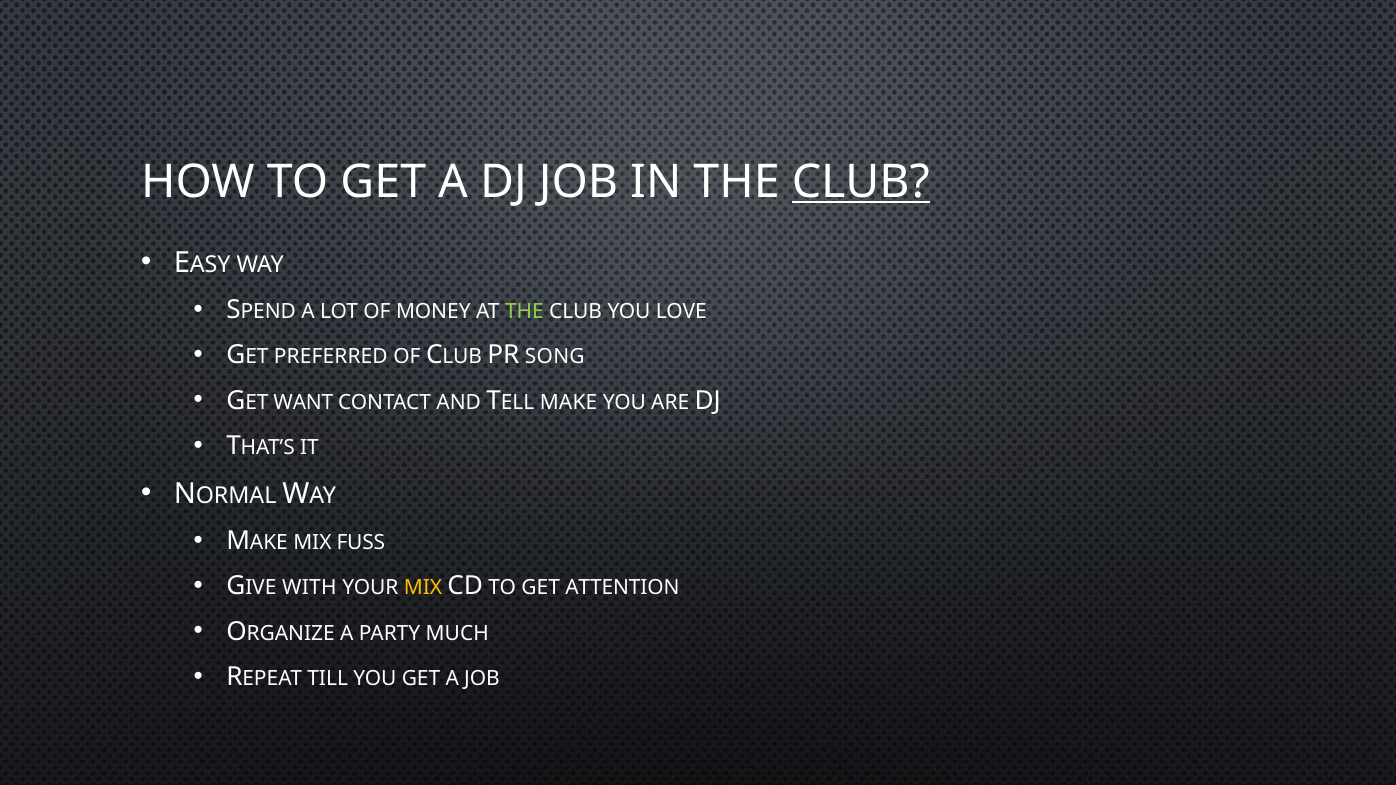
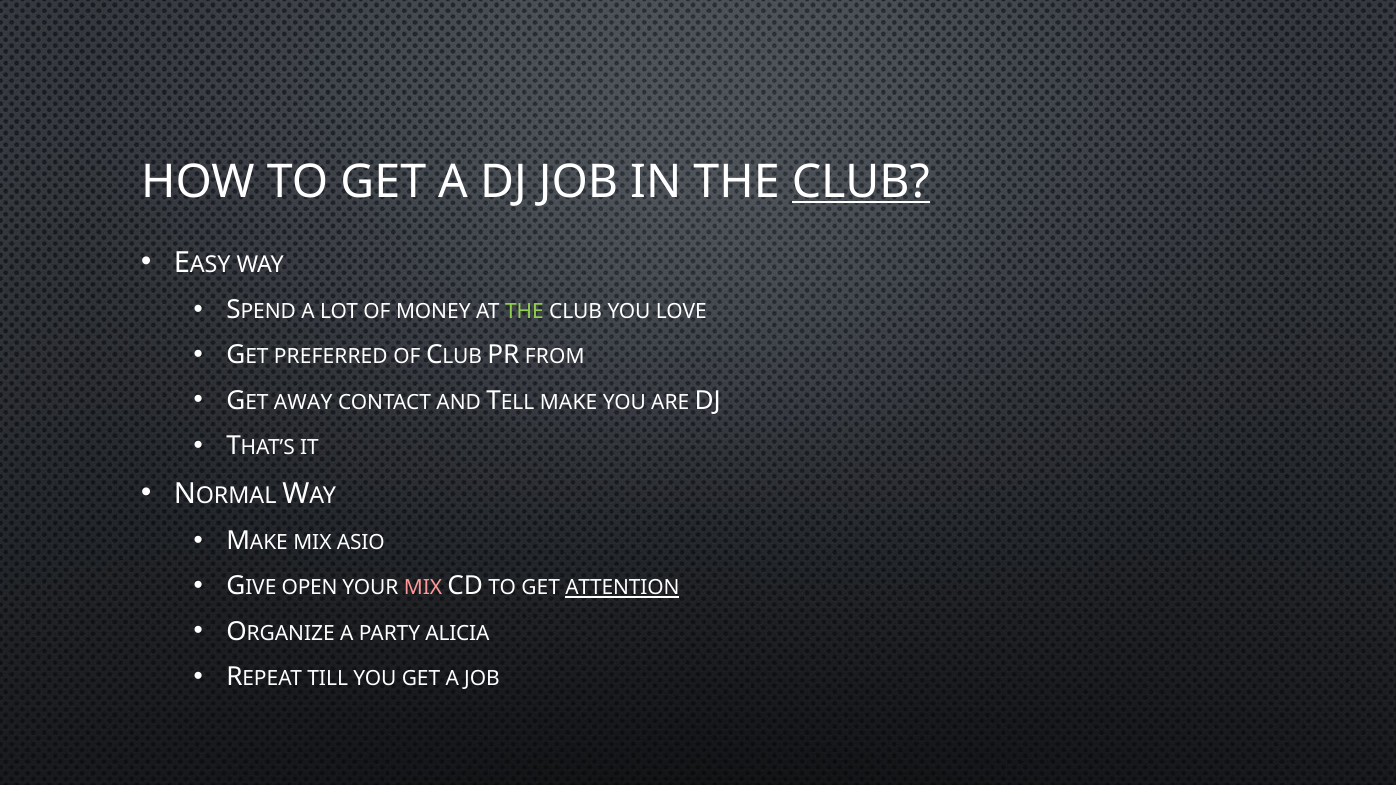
SONG: SONG -> FROM
WANT: WANT -> AWAY
FUSS: FUSS -> ASIO
WITH: WITH -> OPEN
MIX at (423, 588) colour: yellow -> pink
ATTENTION underline: none -> present
MUCH: MUCH -> ALICIA
